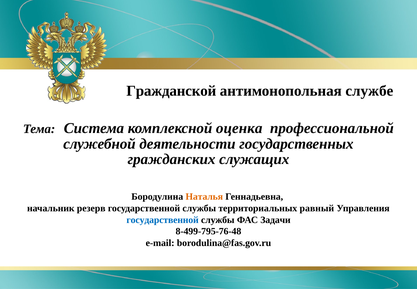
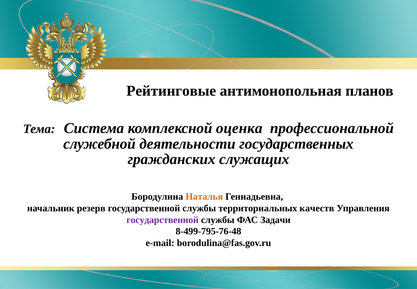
Гражданской: Гражданской -> Рейтинговые
службе: службе -> планов
равный: равный -> качеств
государственной at (163, 220) colour: blue -> purple
